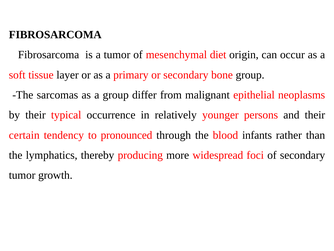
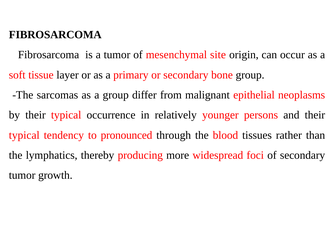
diet: diet -> site
certain at (24, 135): certain -> typical
infants: infants -> tissues
